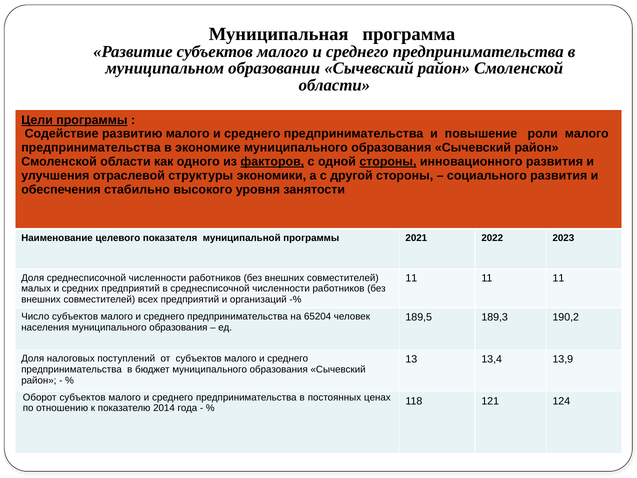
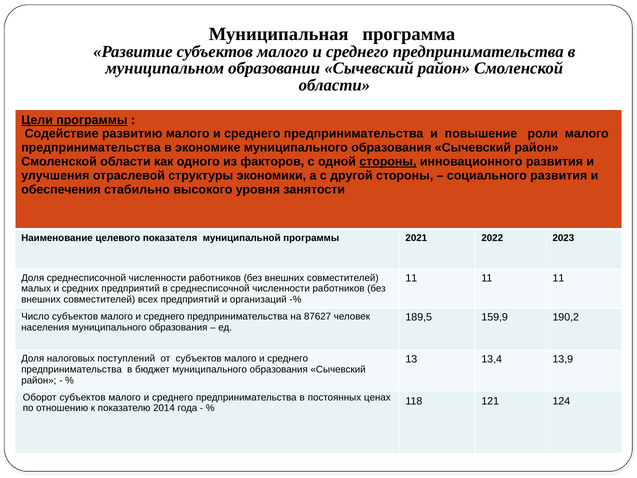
факторов underline: present -> none
65204: 65204 -> 87627
189,3: 189,3 -> 159,9
